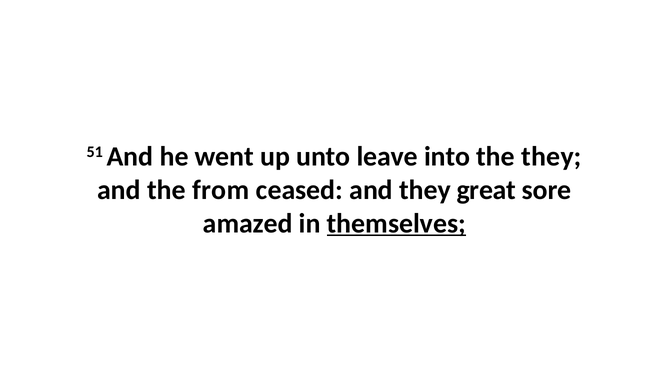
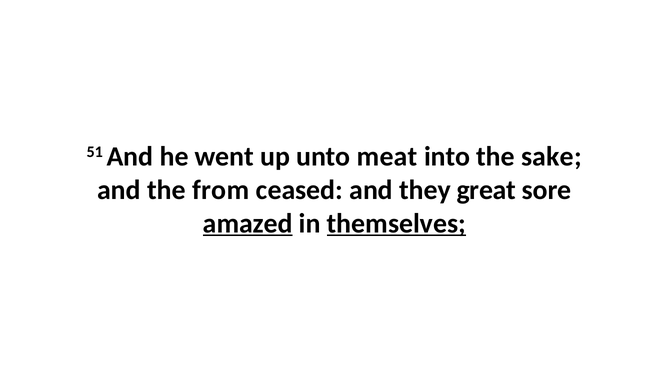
leave: leave -> meat
the they: they -> sake
amazed underline: none -> present
